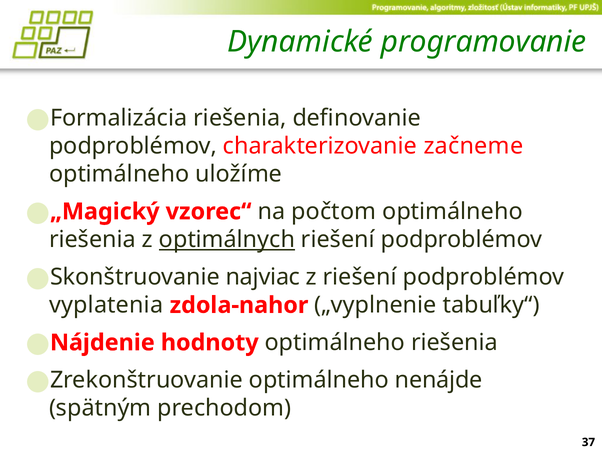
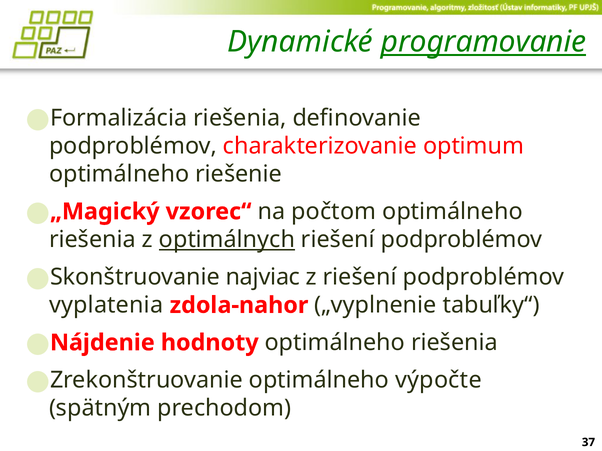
programovanie underline: none -> present
začneme: začneme -> optimum
uložíme: uložíme -> riešenie
nenájde: nenájde -> výpočte
